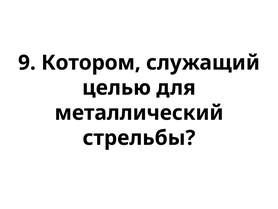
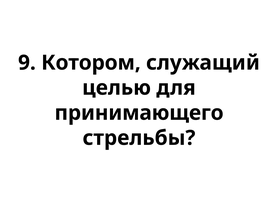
металлический: металлический -> принимающего
